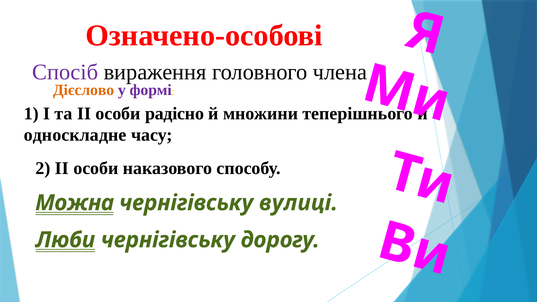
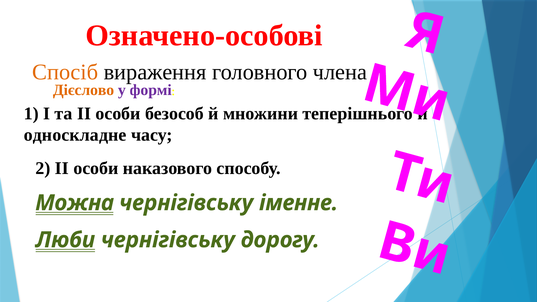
Спосіб colour: purple -> orange
радісно: радісно -> безособ
вулиці: вулиці -> іменне
